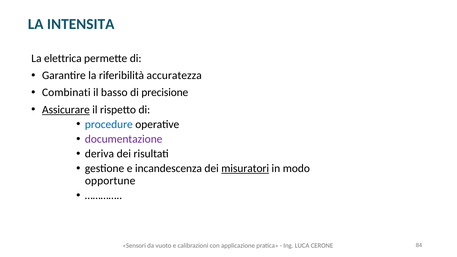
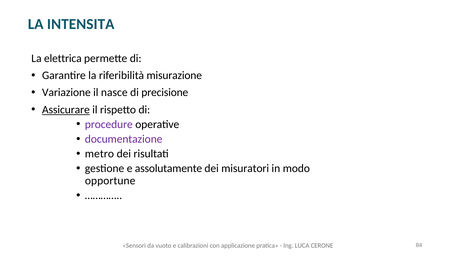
accuratezza: accuratezza -> misurazione
Combinati: Combinati -> Variazione
basso: basso -> nasce
procedure colour: blue -> purple
deriva: deriva -> metro
incandescenza: incandescenza -> assolutamente
misuratori underline: present -> none
